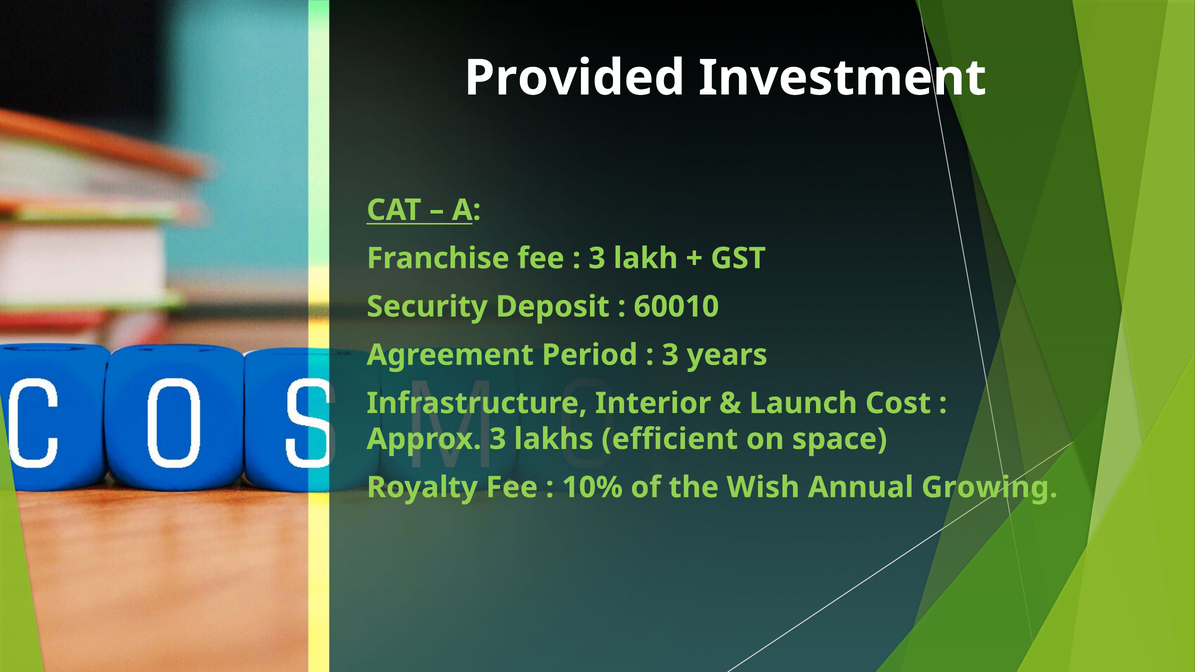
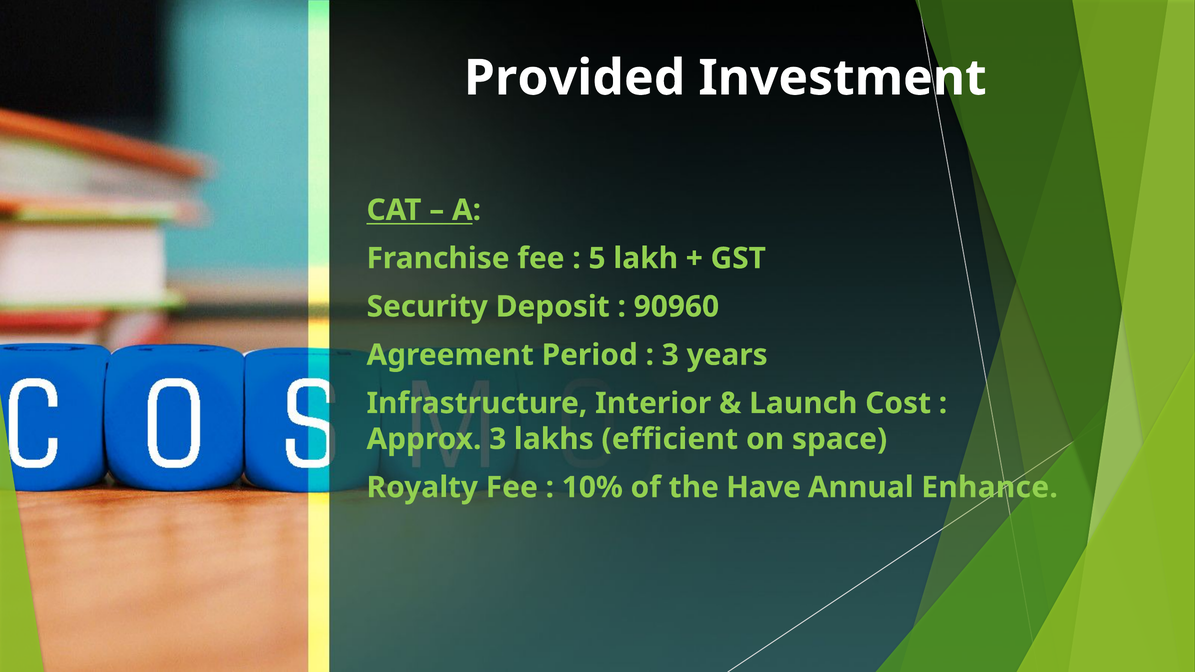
3 at (597, 258): 3 -> 5
60010: 60010 -> 90960
Wish: Wish -> Have
Growing: Growing -> Enhance
